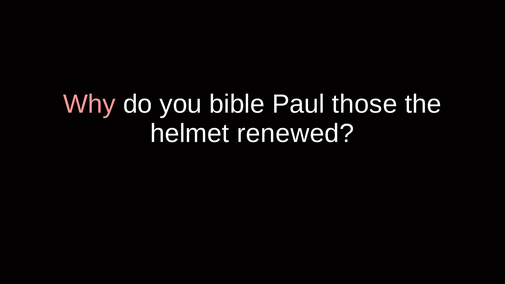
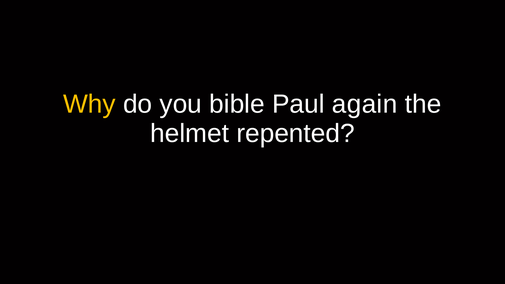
Why colour: pink -> yellow
those: those -> again
renewed: renewed -> repented
